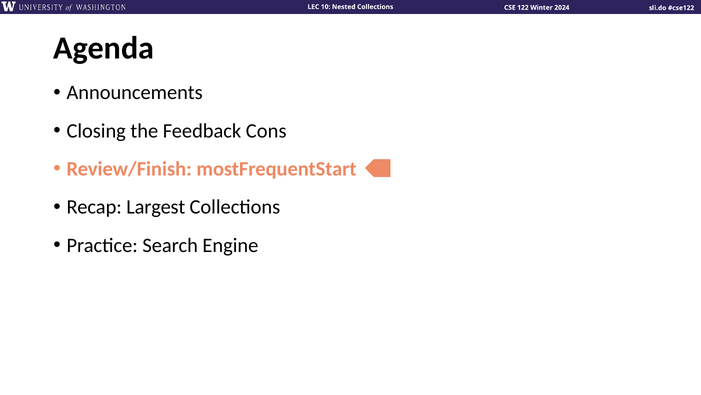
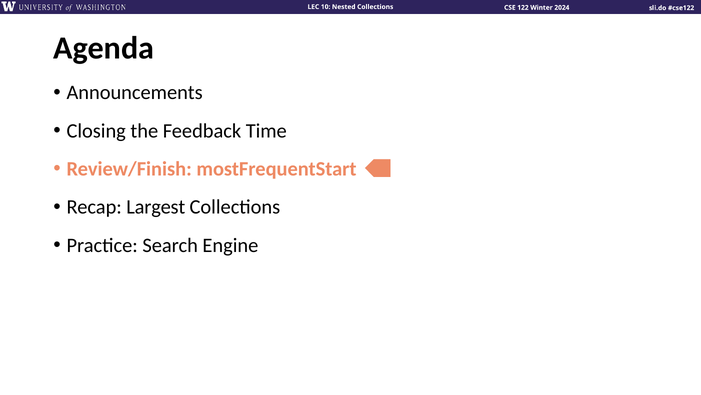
Cons: Cons -> Time
